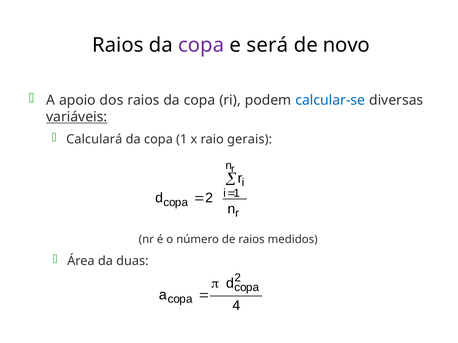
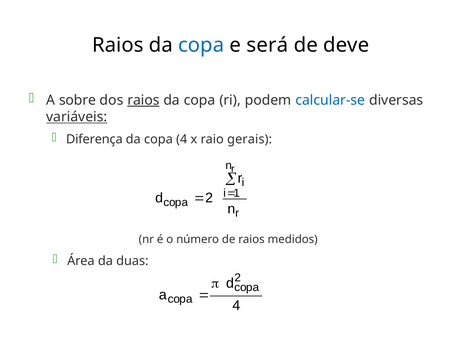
copa at (201, 45) colour: purple -> blue
novo: novo -> deve
apoio: apoio -> sobre
raios at (143, 100) underline: none -> present
Calculará: Calculará -> Diferença
copa 1: 1 -> 4
